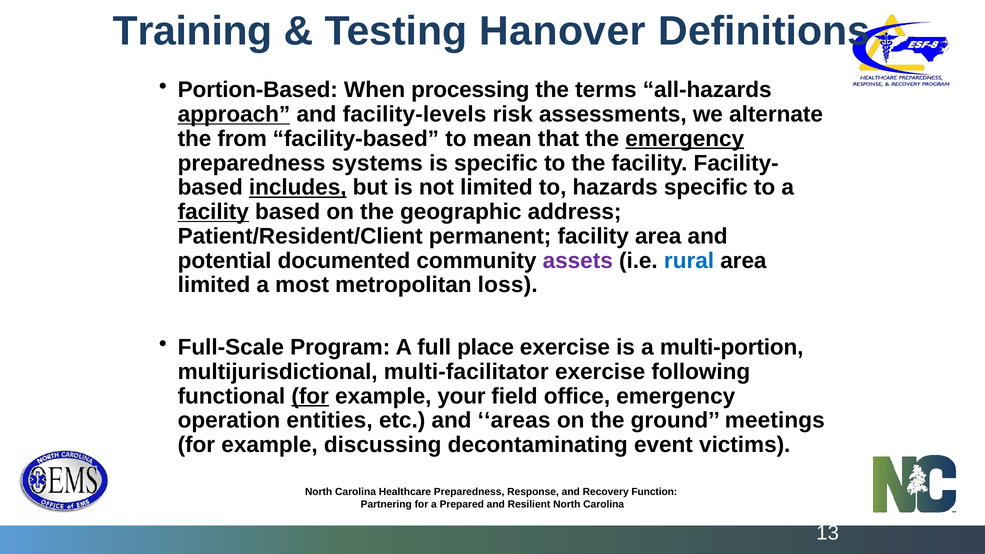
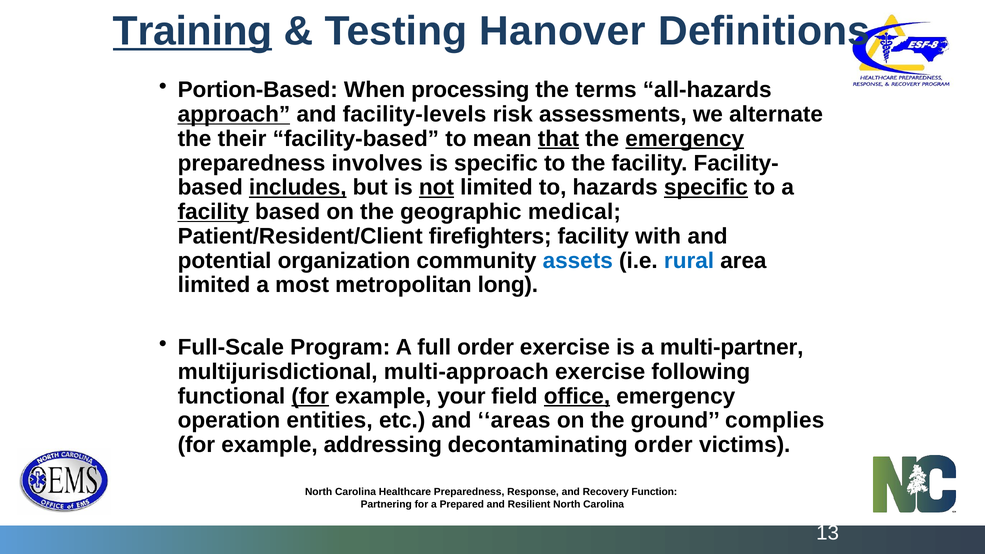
Training underline: none -> present
from: from -> their
that underline: none -> present
systems: systems -> involves
not underline: none -> present
specific at (706, 187) underline: none -> present
address: address -> medical
permanent: permanent -> firefighters
facility area: area -> with
documented: documented -> organization
assets colour: purple -> blue
loss: loss -> long
full place: place -> order
multi-portion: multi-portion -> multi-partner
multi-facilitator: multi-facilitator -> multi-approach
office underline: none -> present
meetings: meetings -> complies
discussing: discussing -> addressing
decontaminating event: event -> order
